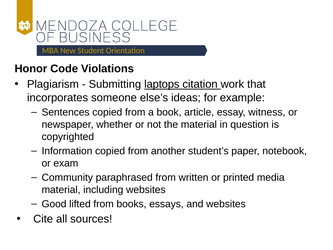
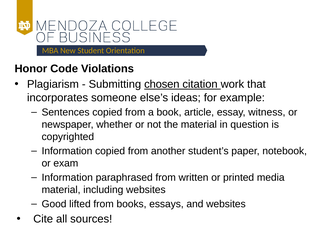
laptops: laptops -> chosen
Community at (67, 177): Community -> Information
